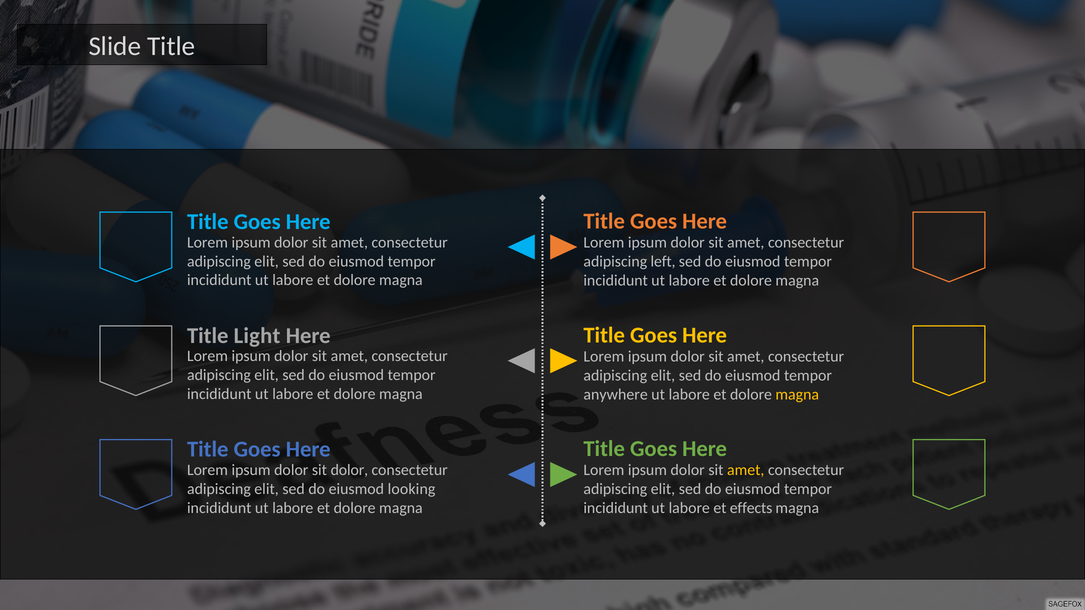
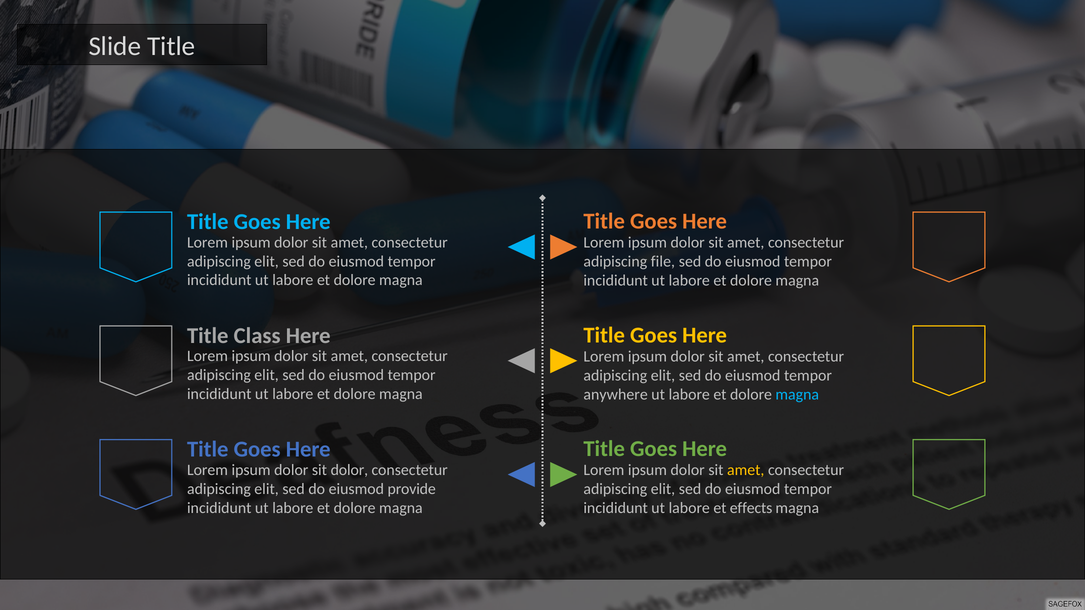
left: left -> file
Light: Light -> Class
magna at (797, 395) colour: yellow -> light blue
looking: looking -> provide
